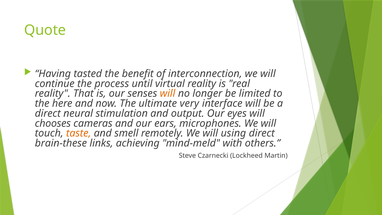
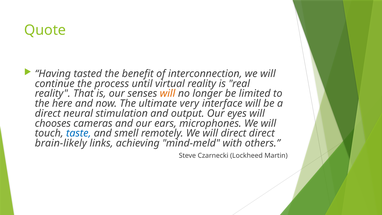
taste colour: orange -> blue
will using: using -> direct
brain-these: brain-these -> brain-likely
